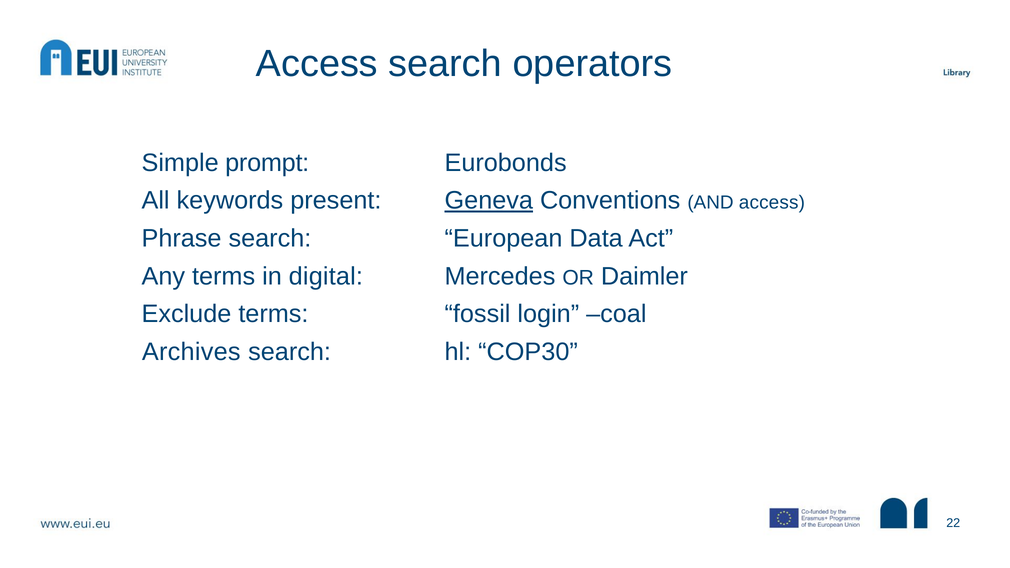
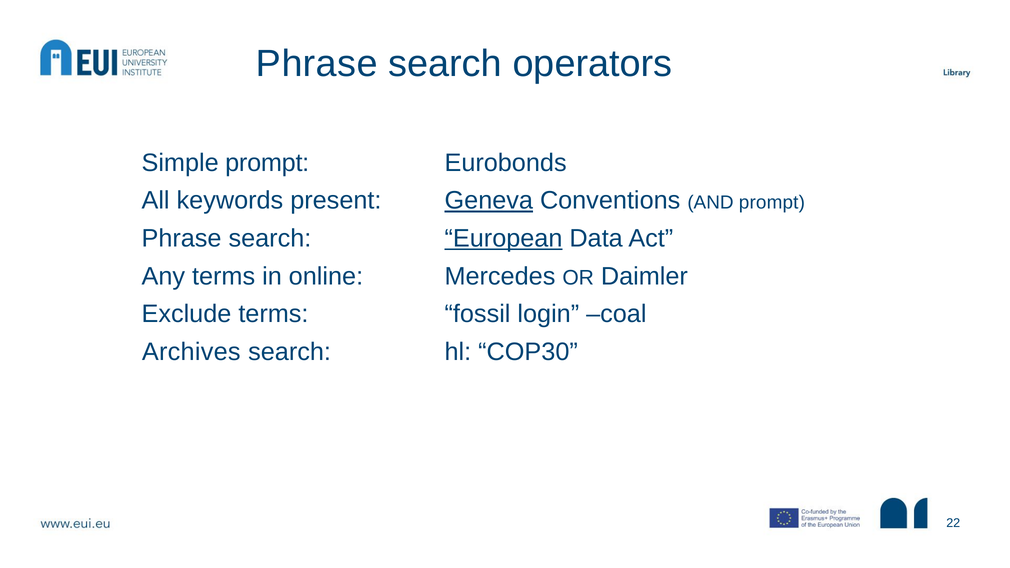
Access at (317, 64): Access -> Phrase
AND access: access -> prompt
European underline: none -> present
digital: digital -> online
